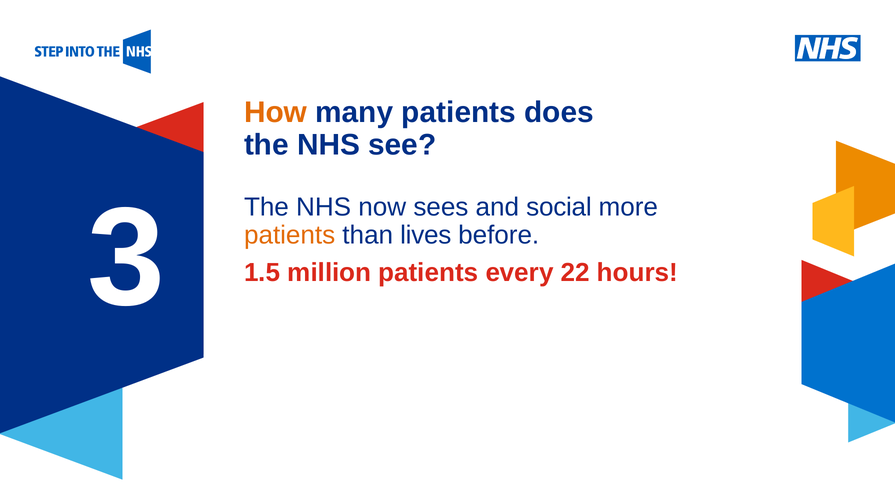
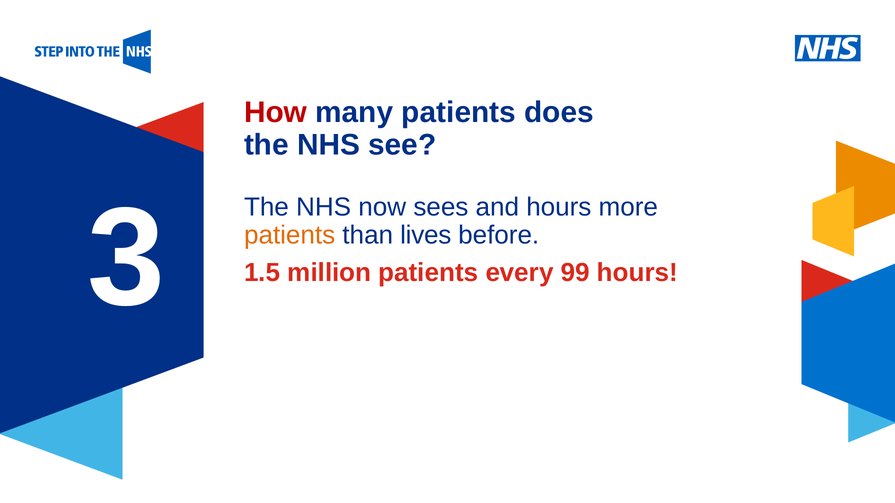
How colour: orange -> red
and social: social -> hours
22: 22 -> 99
